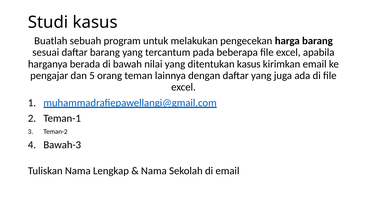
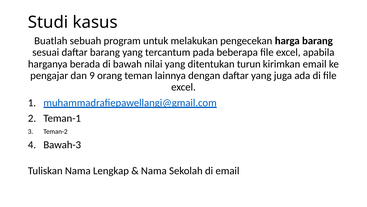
ditentukan kasus: kasus -> turun
5: 5 -> 9
